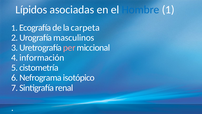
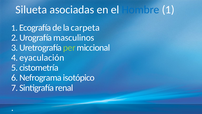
Lípidos: Lípidos -> Silueta
per colour: pink -> light green
información: información -> eyaculación
